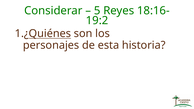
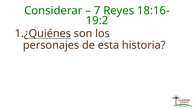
5: 5 -> 7
